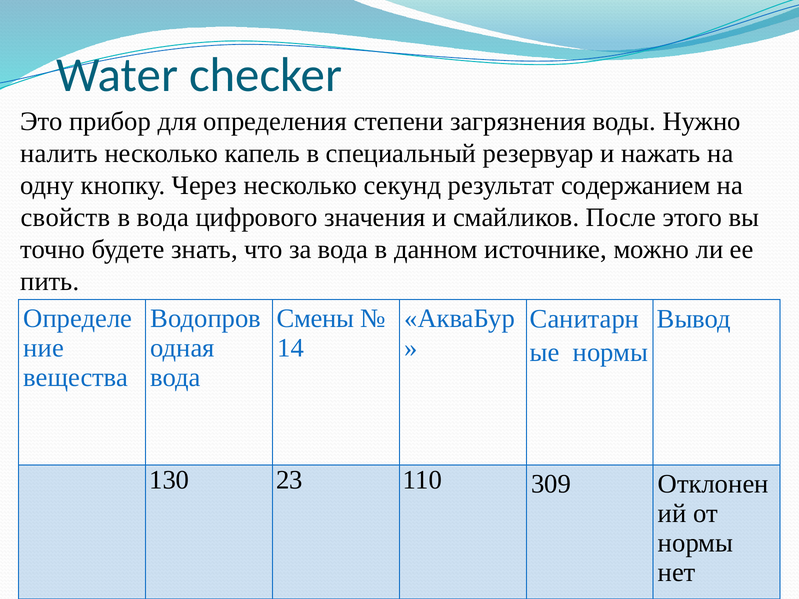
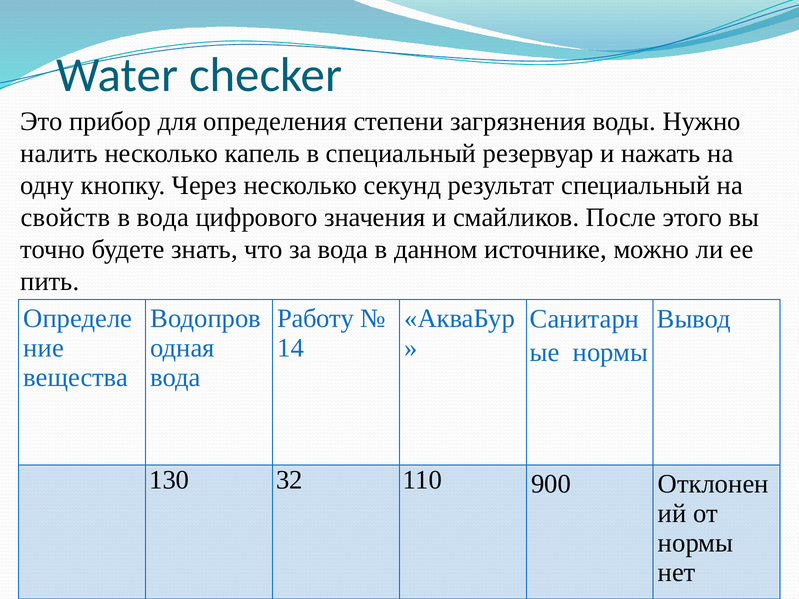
результат содержанием: содержанием -> специальный
Смены: Смены -> Работу
23: 23 -> 32
309: 309 -> 900
